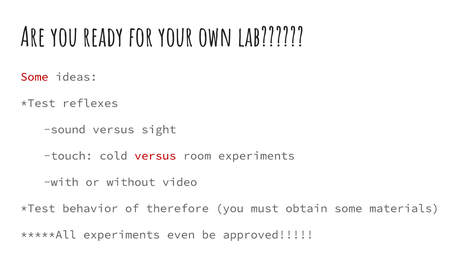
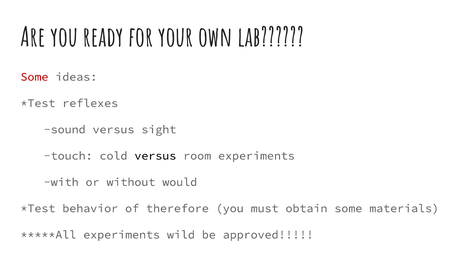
versus at (155, 156) colour: red -> black
video: video -> would
even: even -> wild
